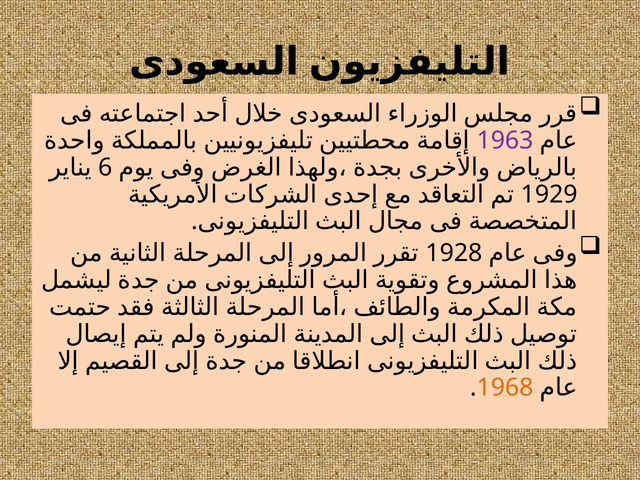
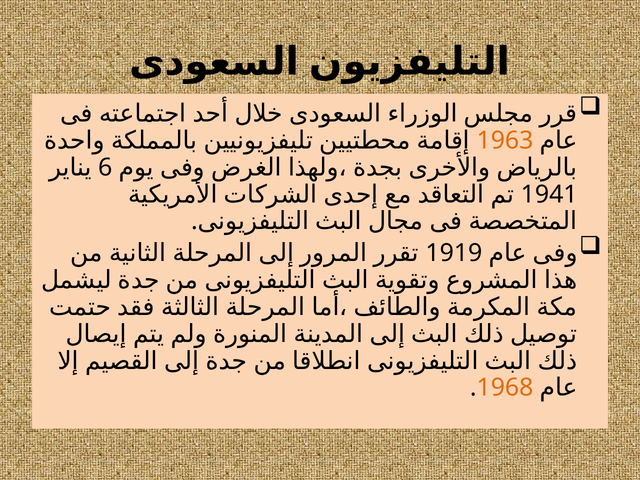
1963 colour: purple -> orange
1929: 1929 -> 1941
1928: 1928 -> 1919
